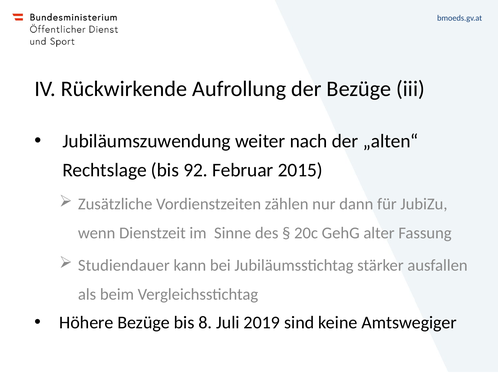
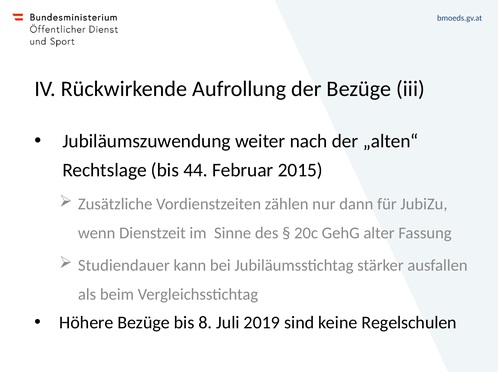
92: 92 -> 44
Amtswegiger: Amtswegiger -> Regelschulen
